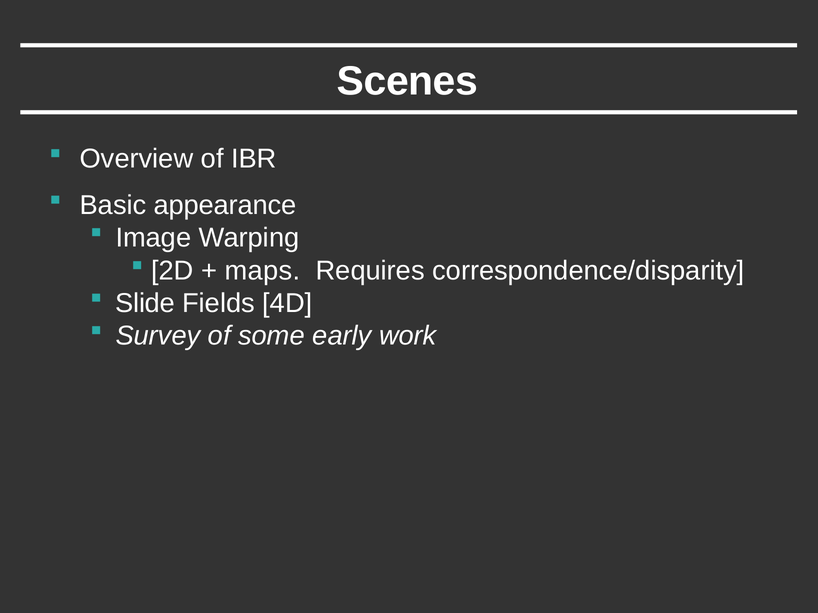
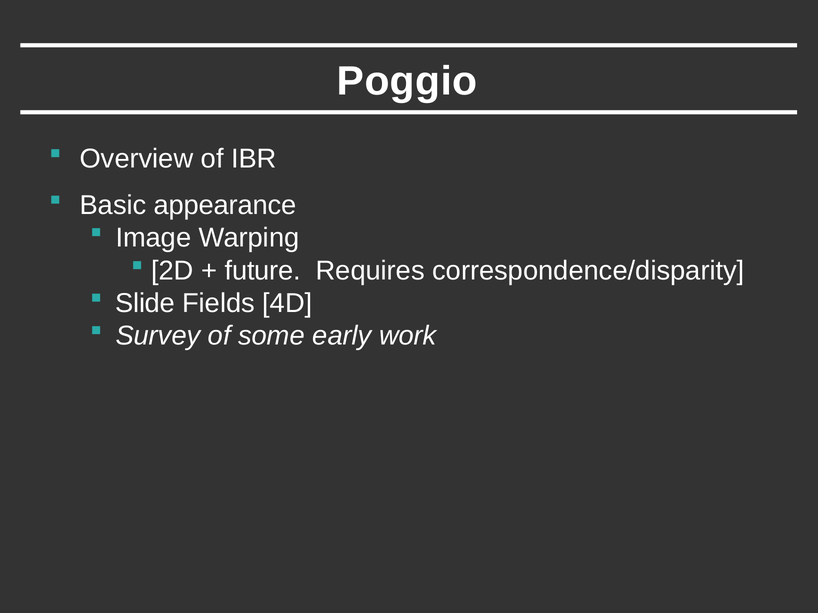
Scenes: Scenes -> Poggio
maps: maps -> future
